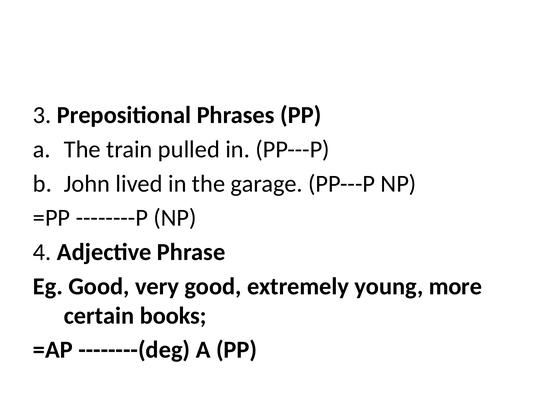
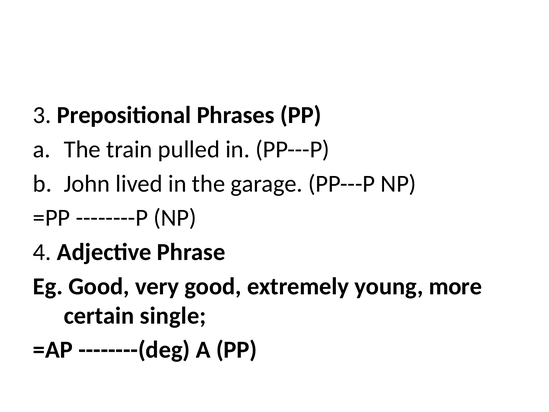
books: books -> single
